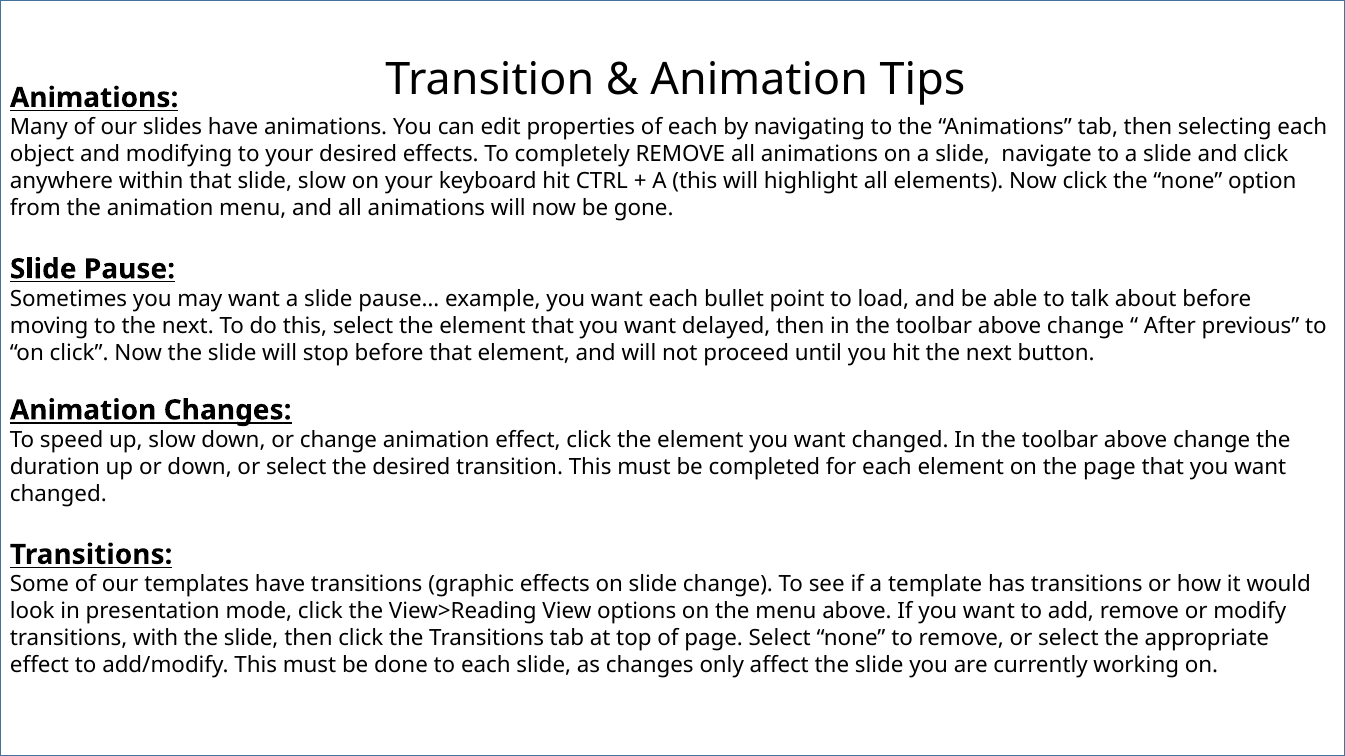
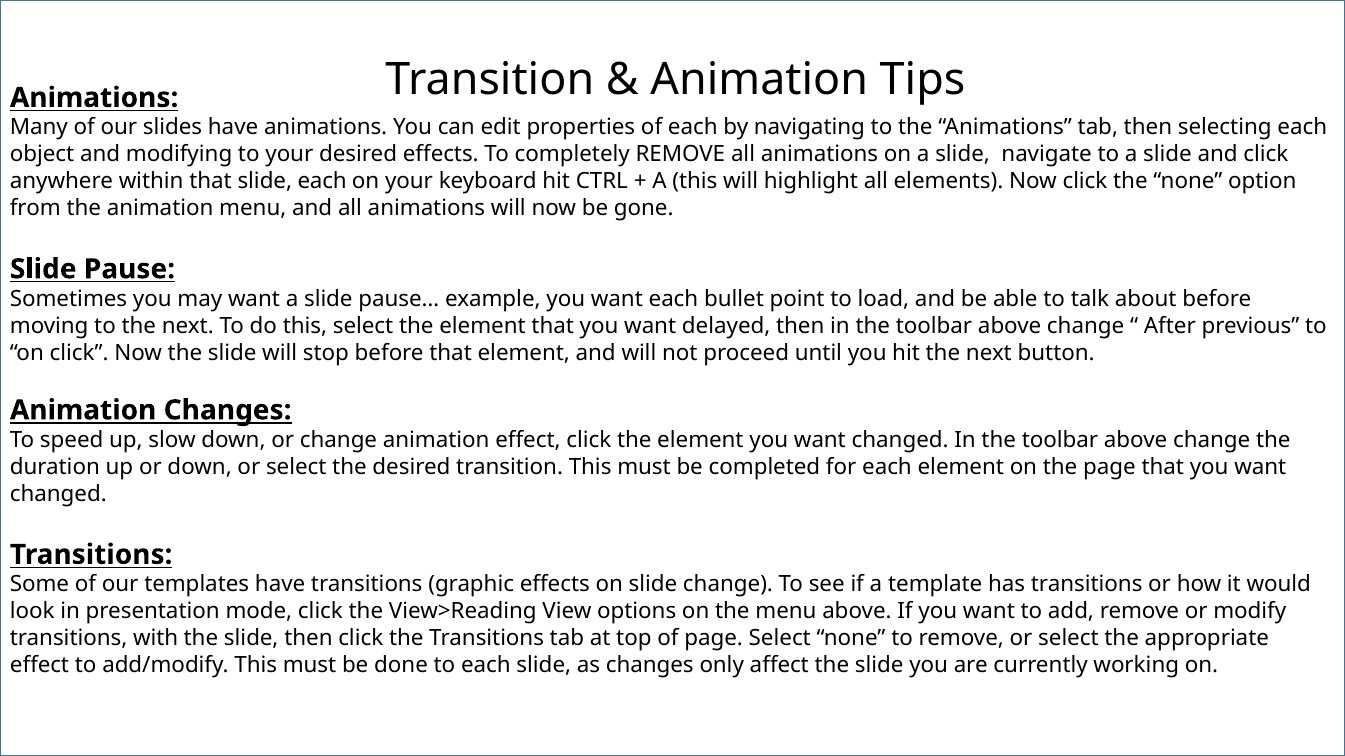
slide slow: slow -> each
